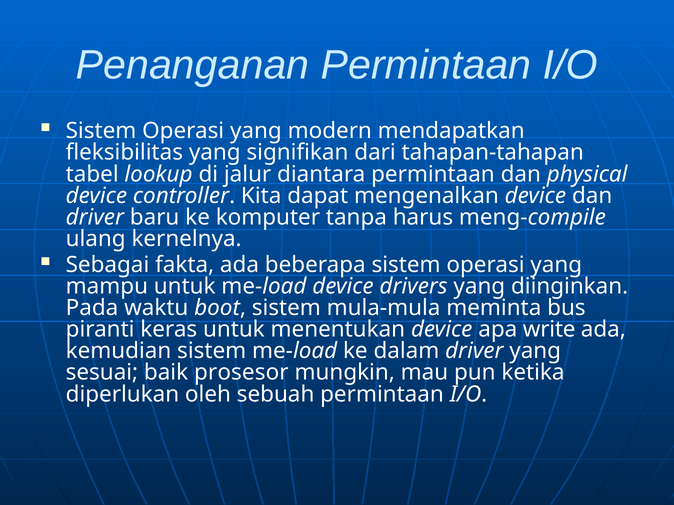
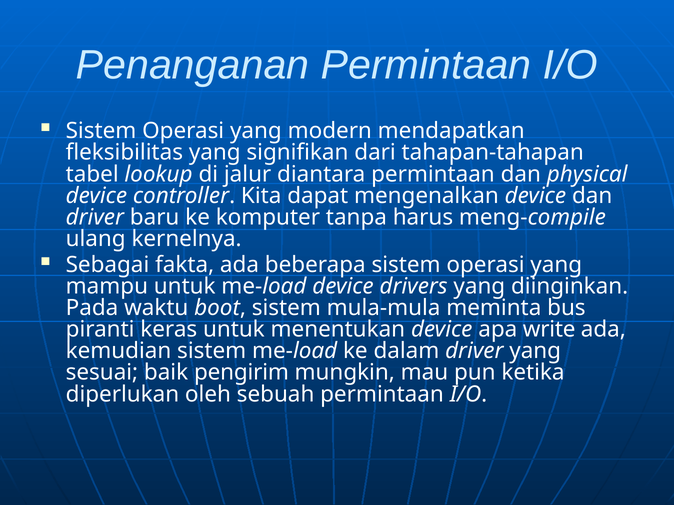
prosesor: prosesor -> pengirim
